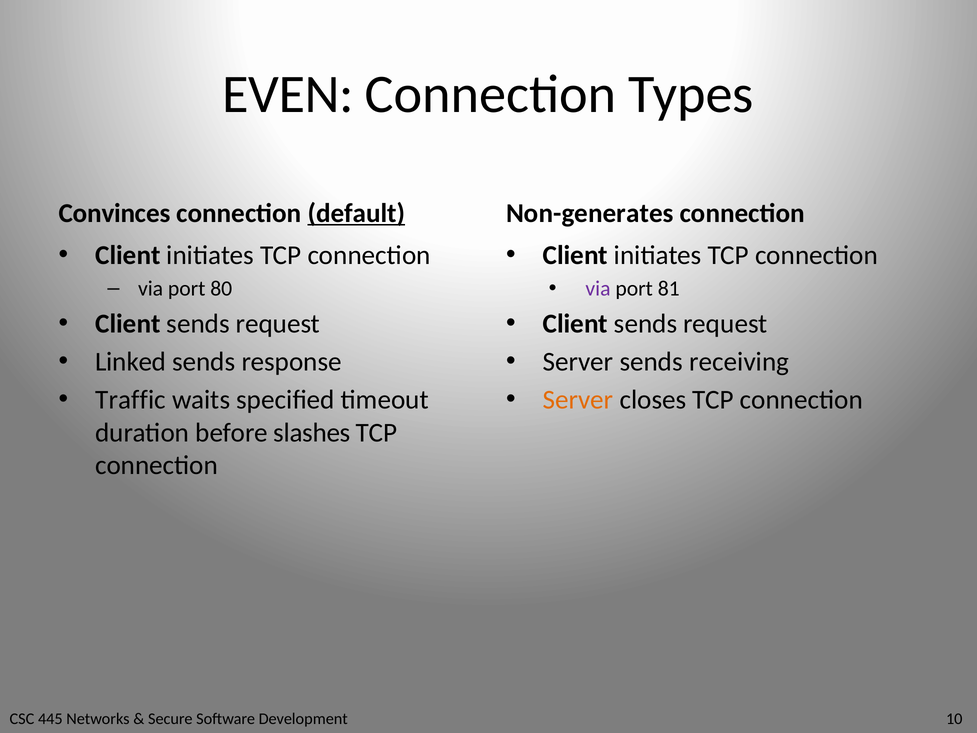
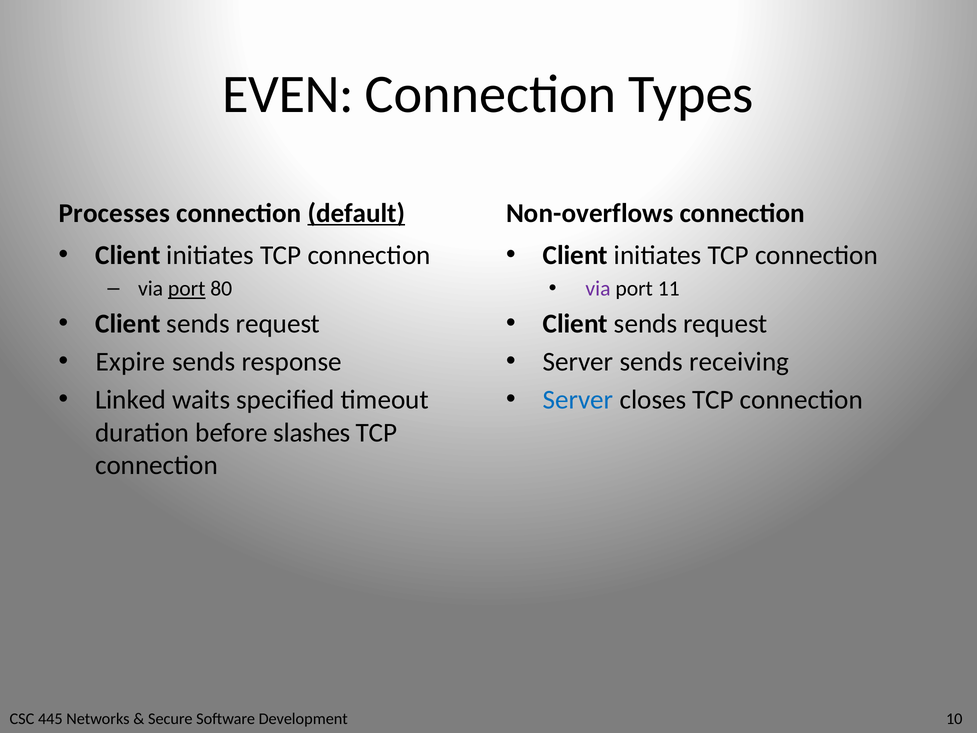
Convinces: Convinces -> Processes
Non-generates: Non-generates -> Non-overflows
port at (187, 289) underline: none -> present
81: 81 -> 11
Linked: Linked -> Expire
Traffic: Traffic -> Linked
Server at (578, 400) colour: orange -> blue
